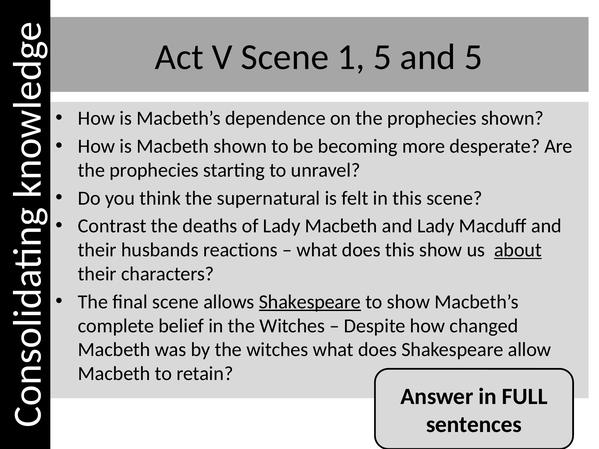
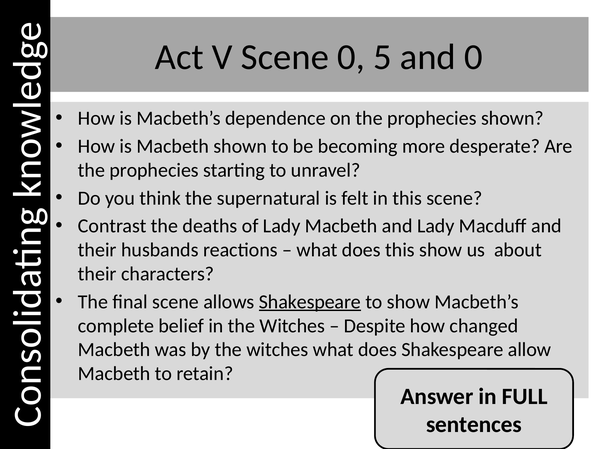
Scene 1: 1 -> 0
and 5: 5 -> 0
about underline: present -> none
